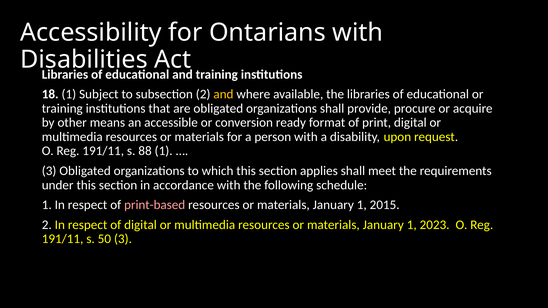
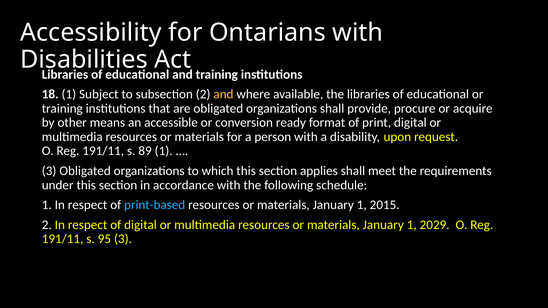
88: 88 -> 89
print-based colour: pink -> light blue
2023: 2023 -> 2029
50: 50 -> 95
